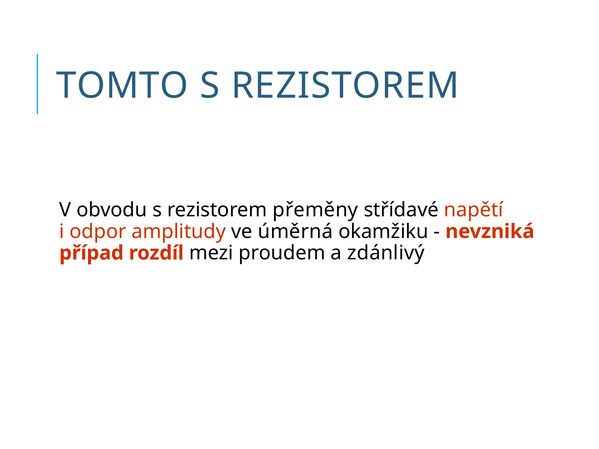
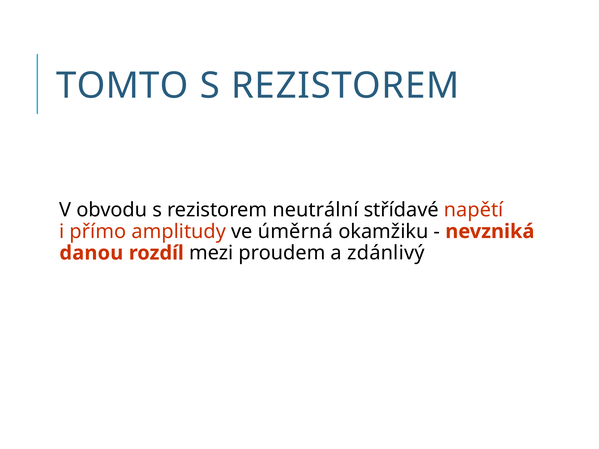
přeměny: přeměny -> neutrální
odpor: odpor -> přímo
případ: případ -> danou
